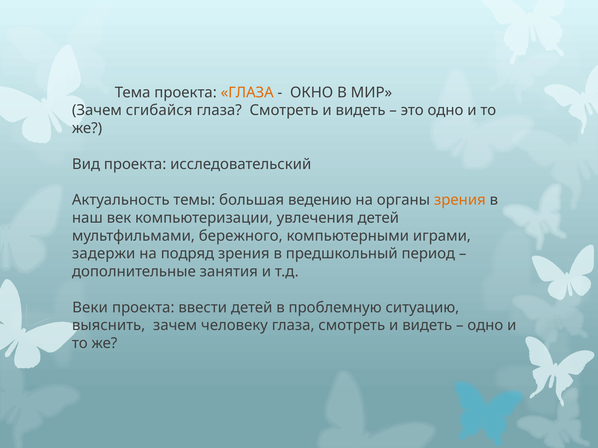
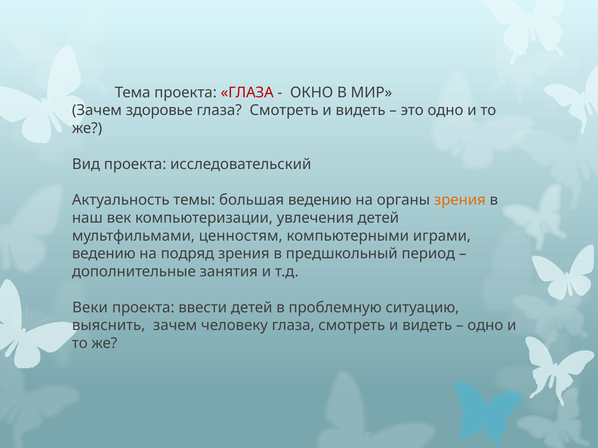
ГЛАЗА at (247, 93) colour: orange -> red
сгибайся: сгибайся -> здоровье
бережного: бережного -> ценностям
задержи at (104, 254): задержи -> ведению
